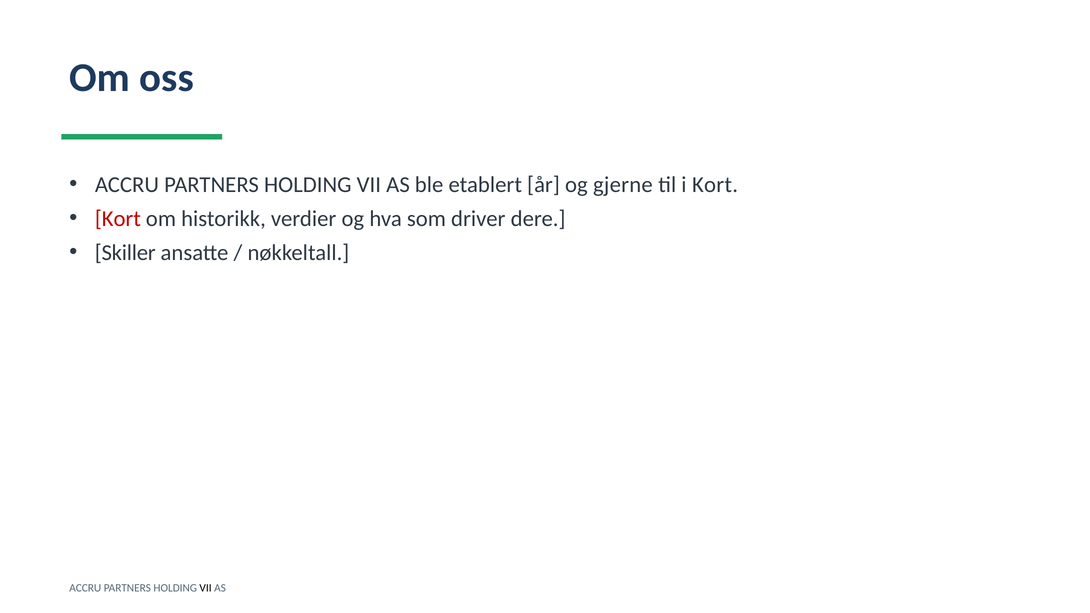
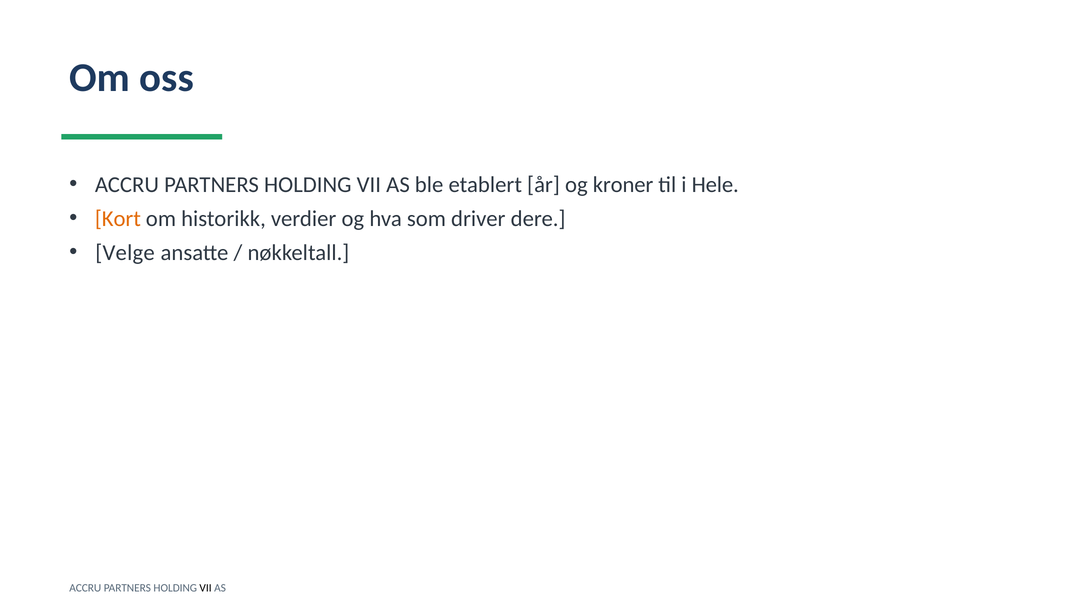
gjerne: gjerne -> kroner
i Kort: Kort -> Hele
Kort at (118, 219) colour: red -> orange
Skiller: Skiller -> Velge
